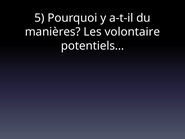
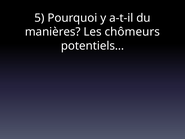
volontaire: volontaire -> chômeurs
